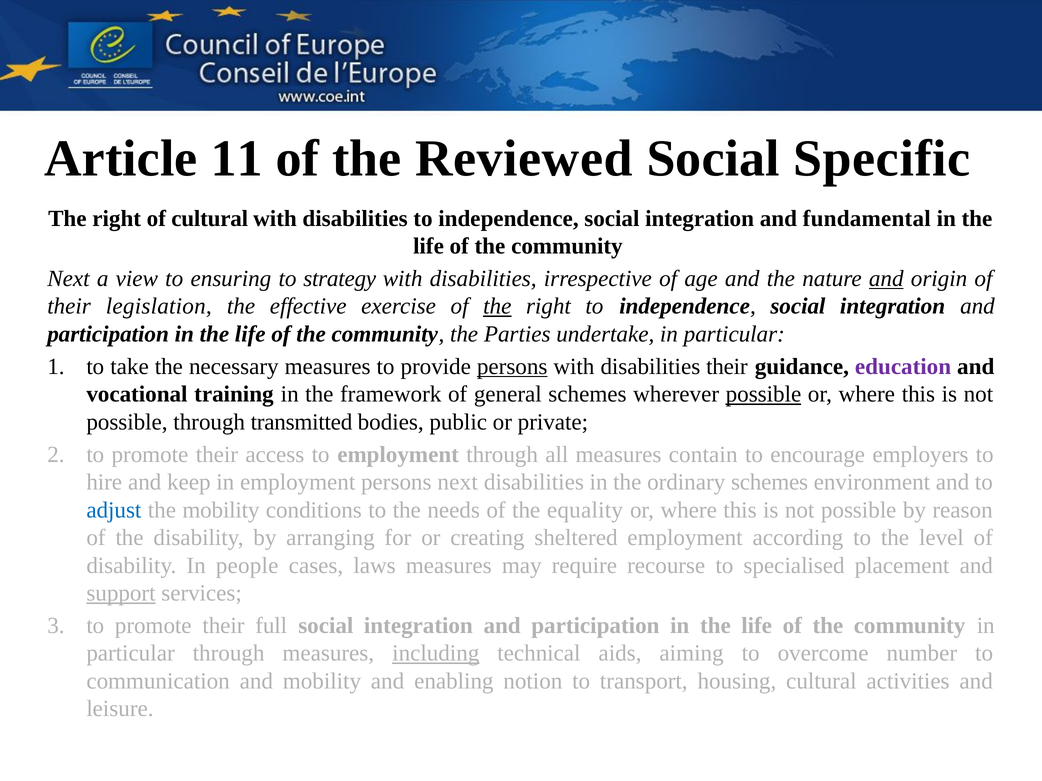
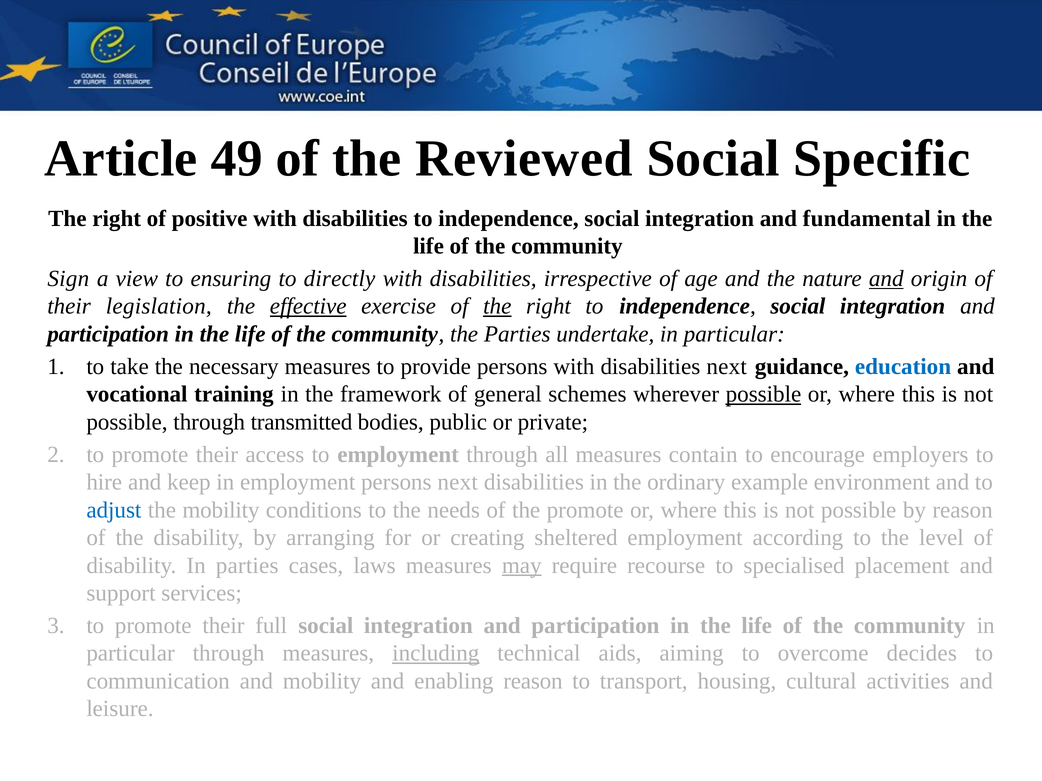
11: 11 -> 49
of cultural: cultural -> positive
Next at (68, 279): Next -> Sign
strategy: strategy -> directly
effective underline: none -> present
persons at (512, 367) underline: present -> none
disabilities their: their -> next
education colour: purple -> blue
ordinary schemes: schemes -> example
the equality: equality -> promote
In people: people -> parties
may underline: none -> present
support underline: present -> none
number: number -> decides
enabling notion: notion -> reason
